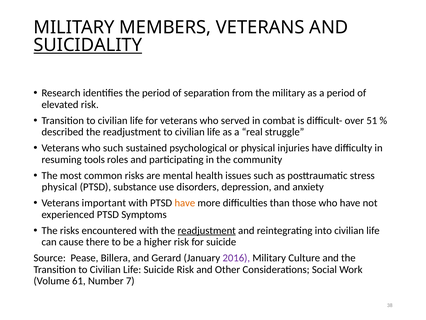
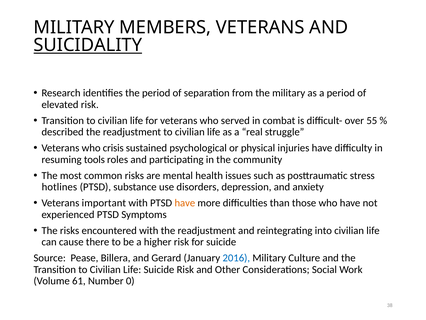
51: 51 -> 55
who such: such -> crisis
physical at (59, 187): physical -> hotlines
readjustment at (207, 230) underline: present -> none
2016 colour: purple -> blue
7: 7 -> 0
